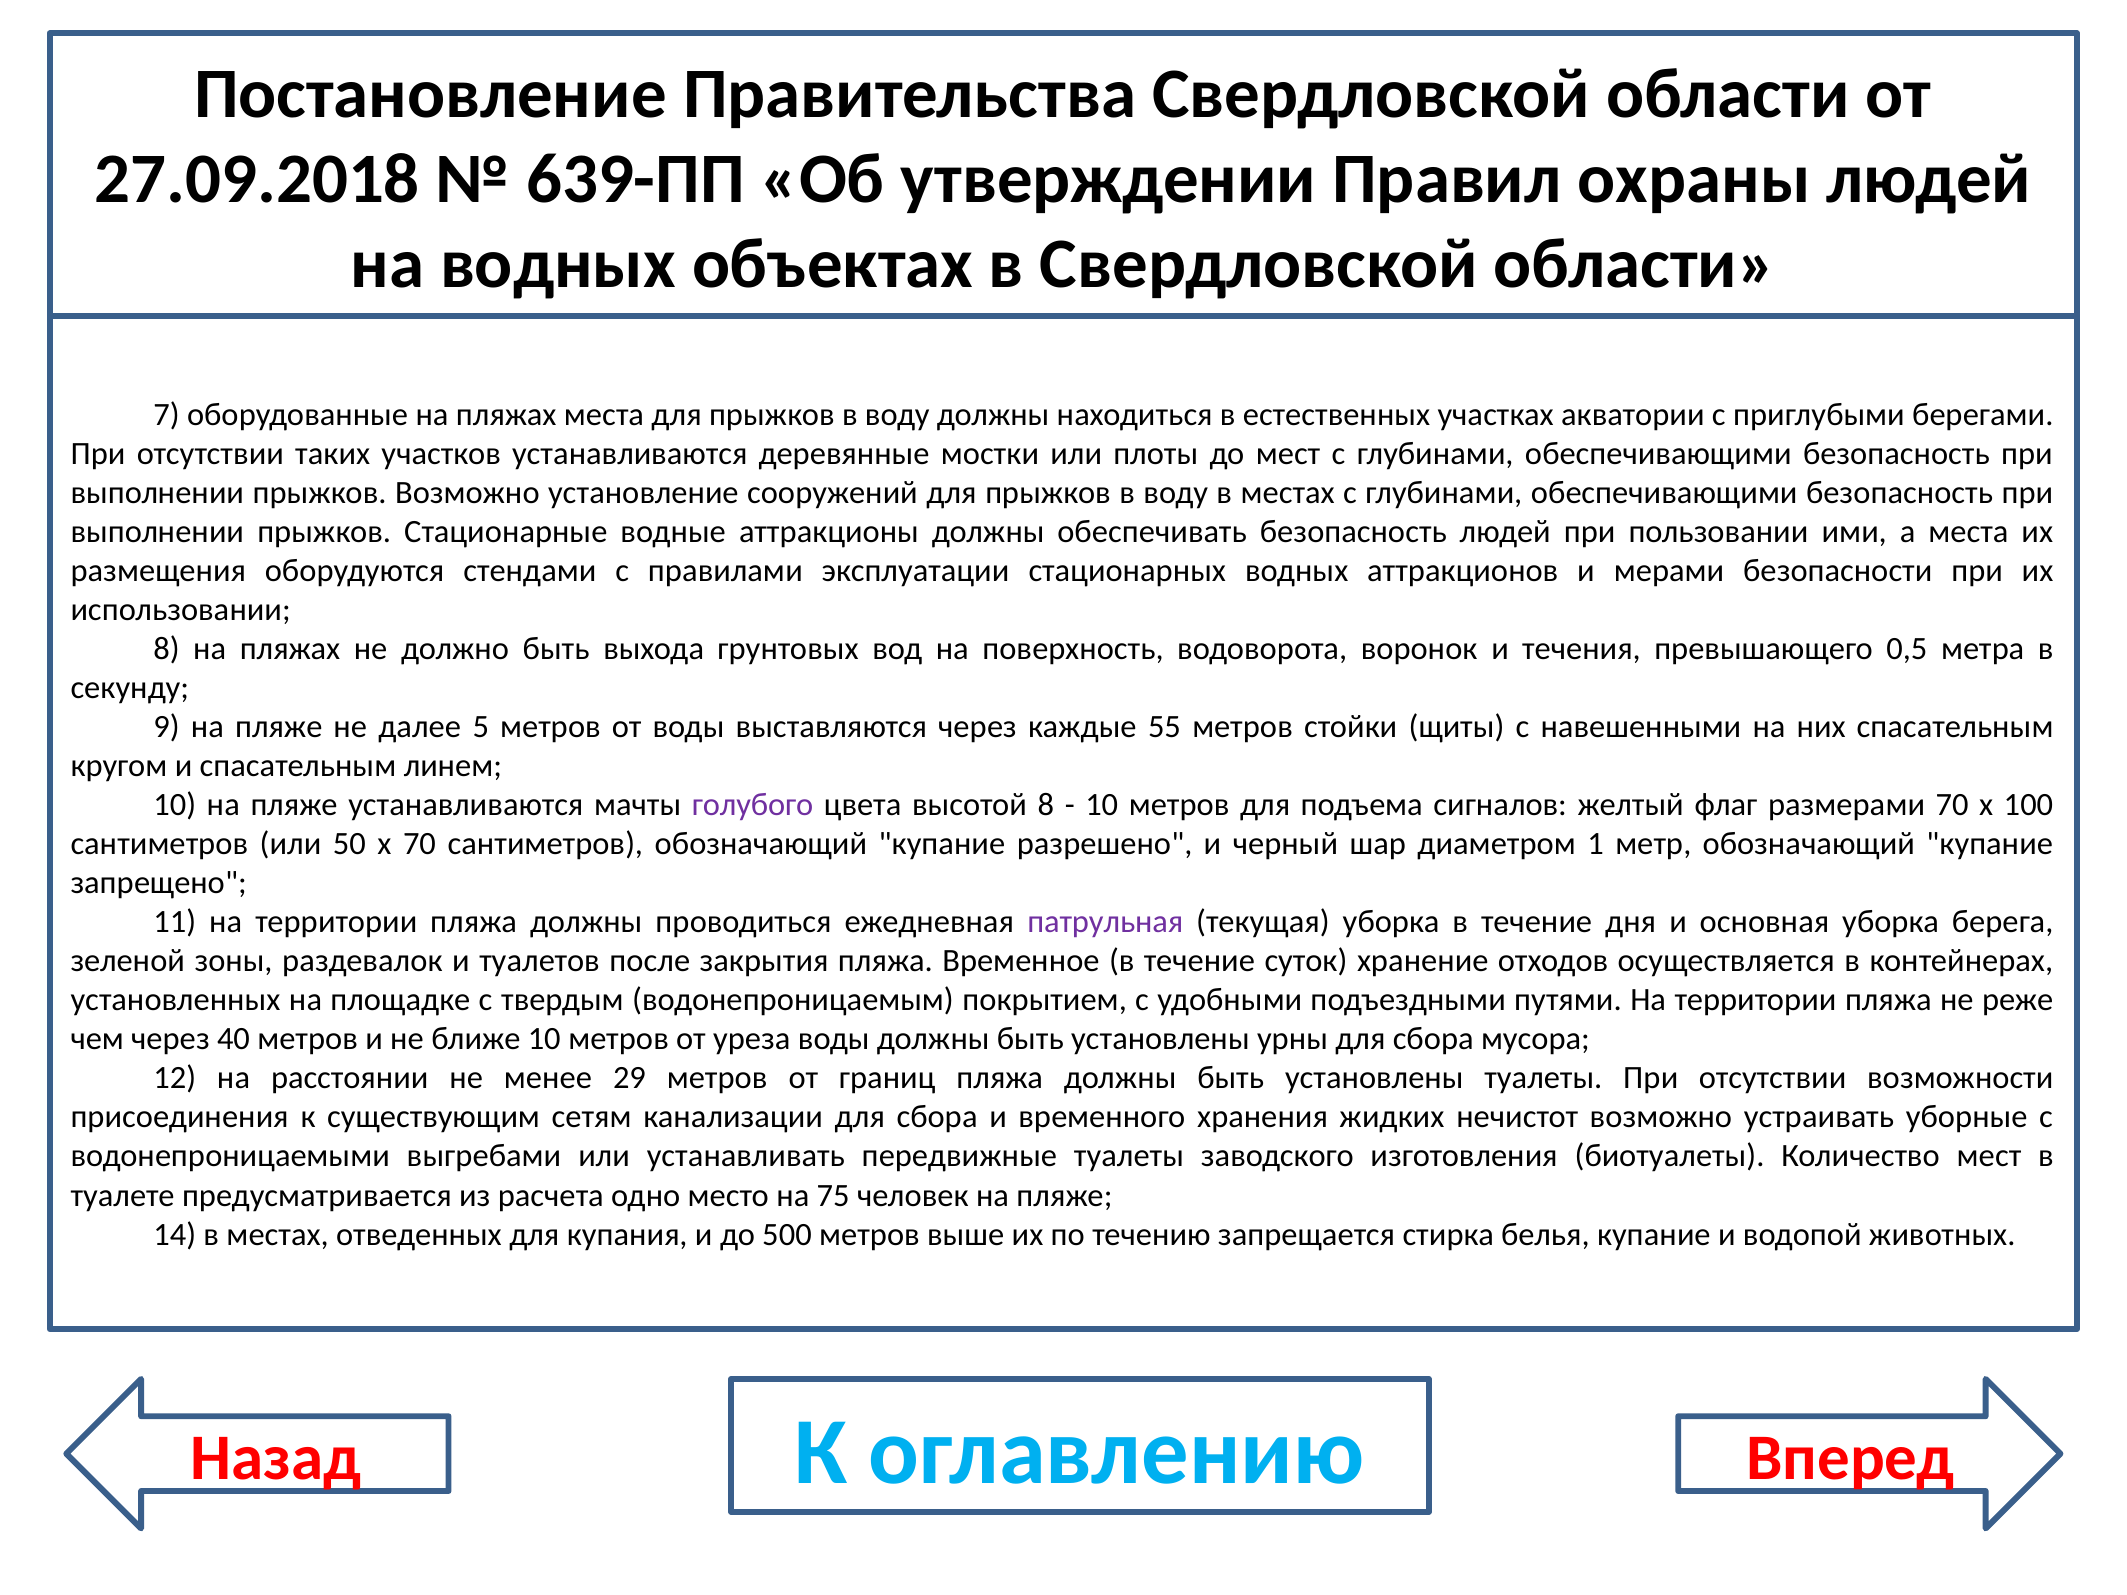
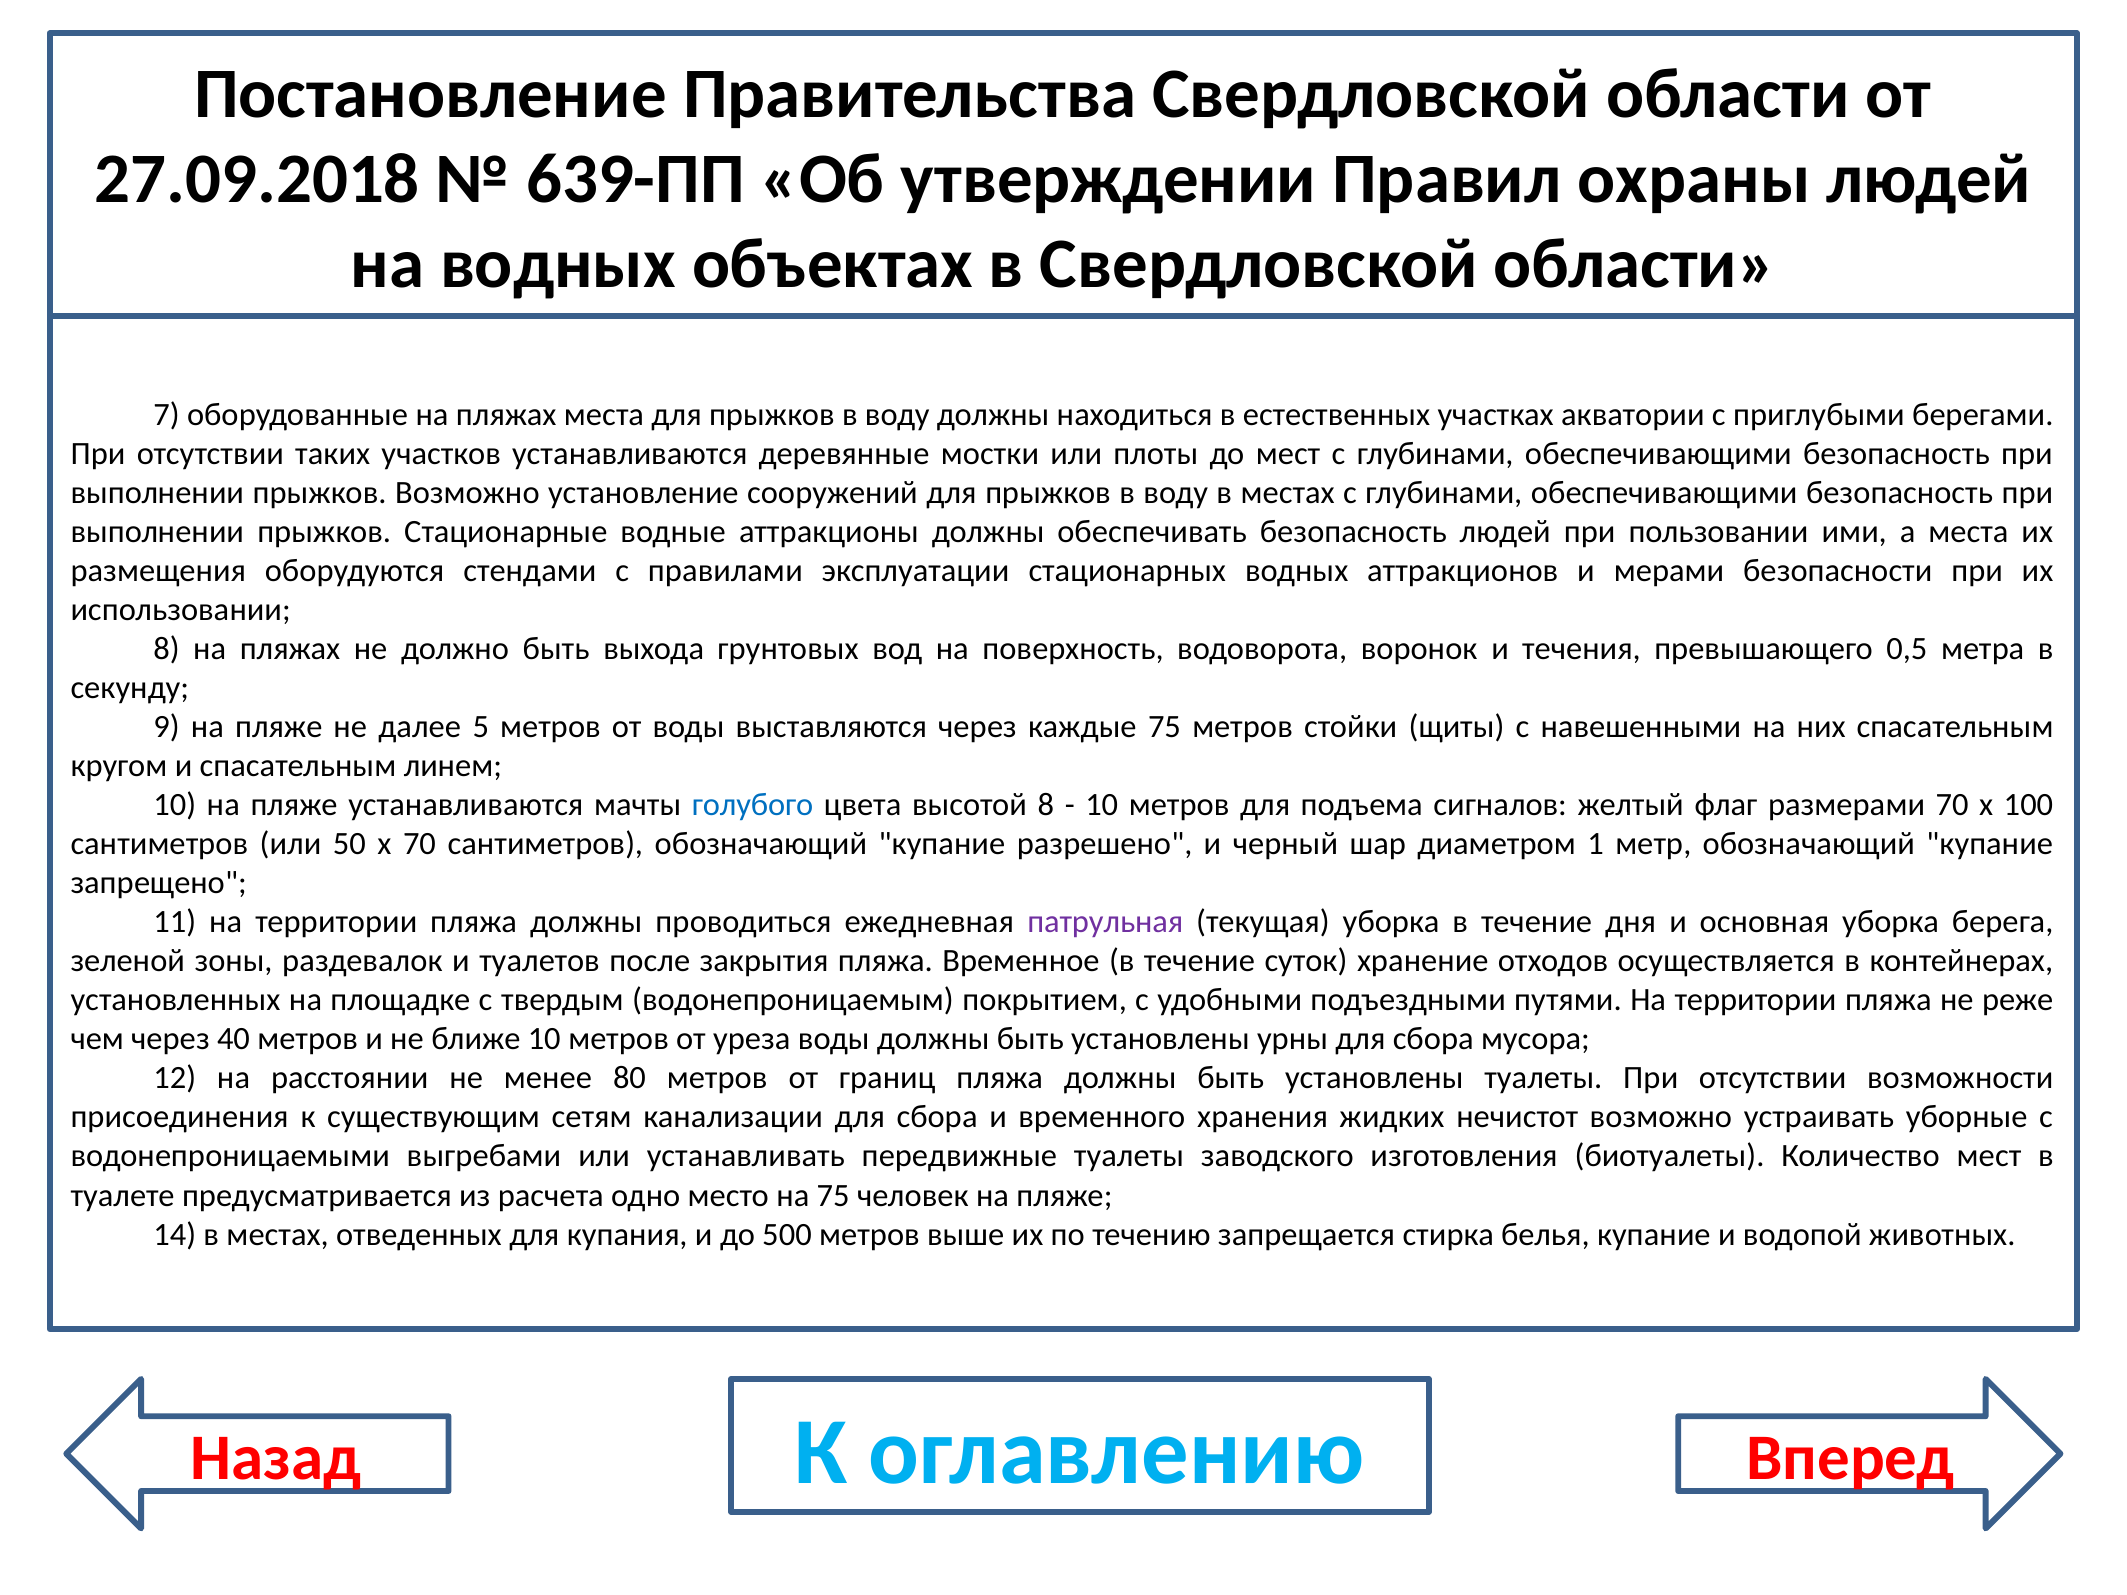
каждые 55: 55 -> 75
голубого colour: purple -> blue
29: 29 -> 80
